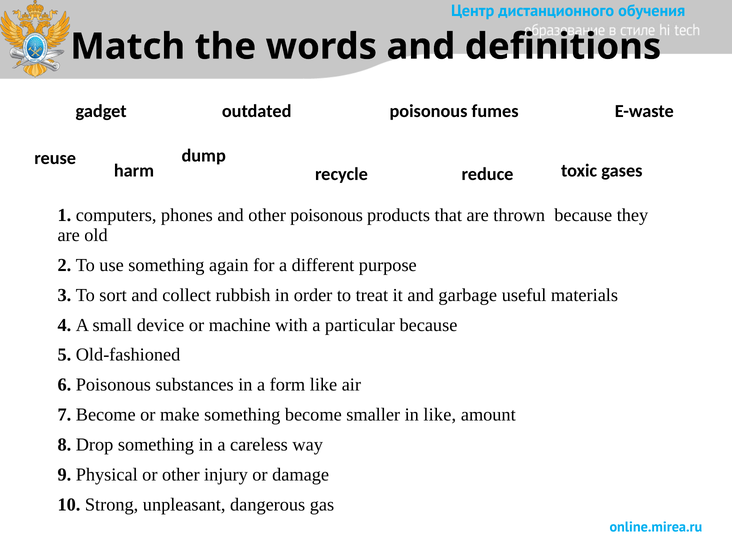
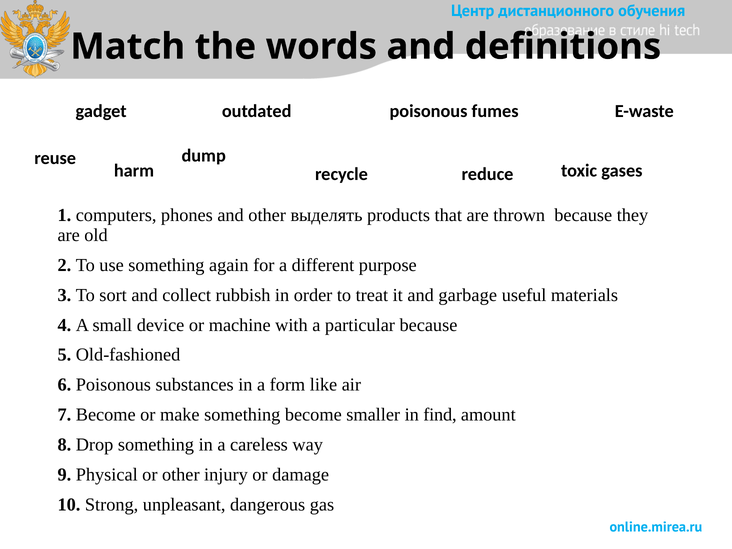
other poisonous: poisonous -> выделять
in like: like -> find
